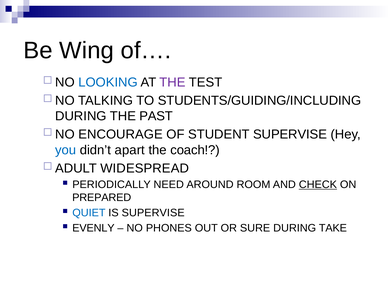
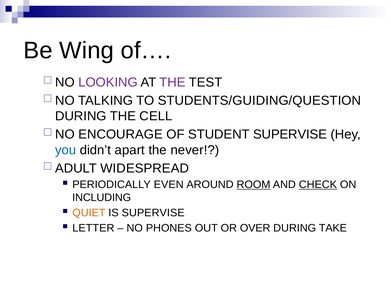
LOOKING colour: blue -> purple
STUDENTS/GUIDING/INCLUDING: STUDENTS/GUIDING/INCLUDING -> STUDENTS/GUIDING/QUESTION
PAST: PAST -> CELL
coach: coach -> never
NEED: NEED -> EVEN
ROOM underline: none -> present
PREPARED: PREPARED -> INCLUDING
QUIET colour: blue -> orange
EVENLY: EVENLY -> LETTER
SURE: SURE -> OVER
